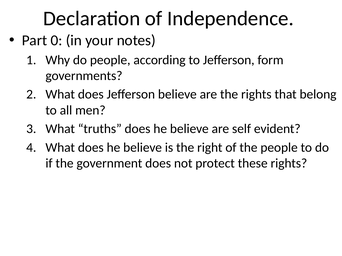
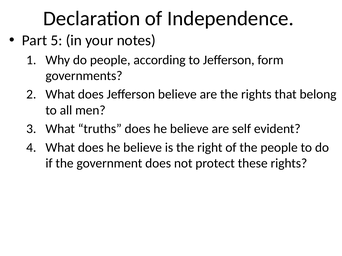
0: 0 -> 5
